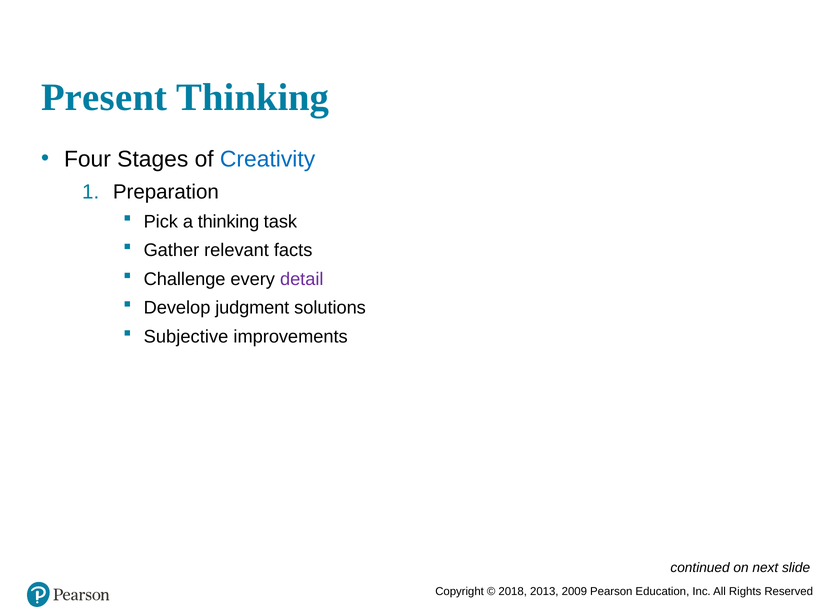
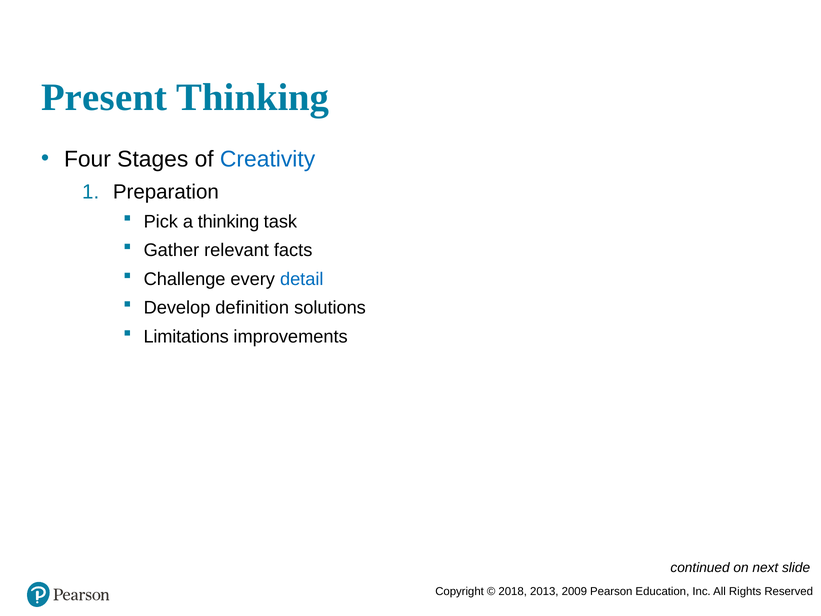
detail colour: purple -> blue
judgment: judgment -> definition
Subjective: Subjective -> Limitations
